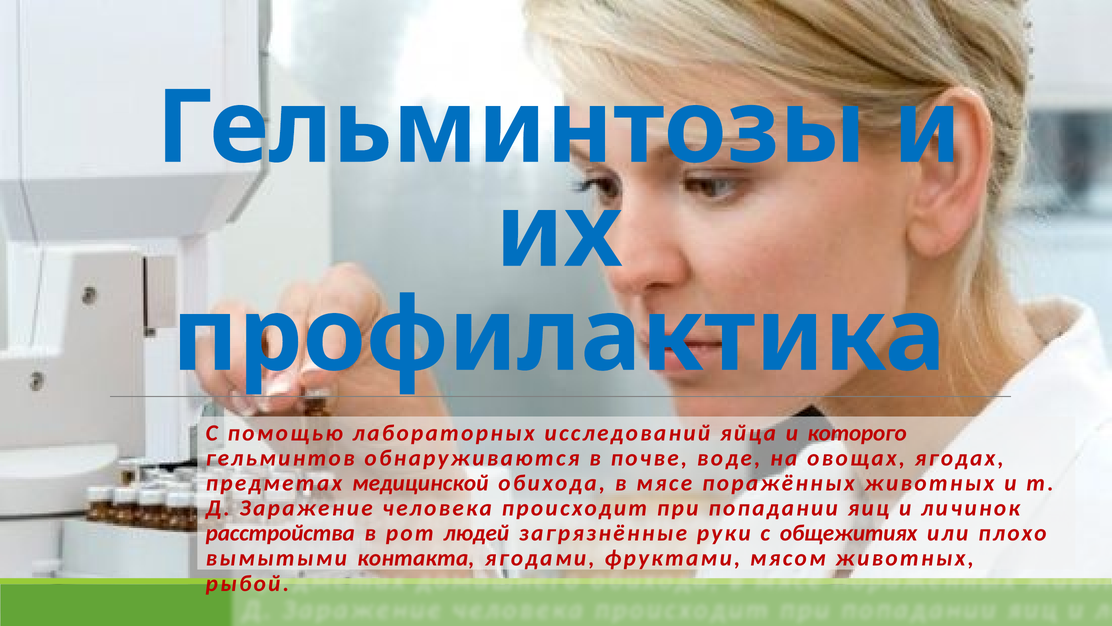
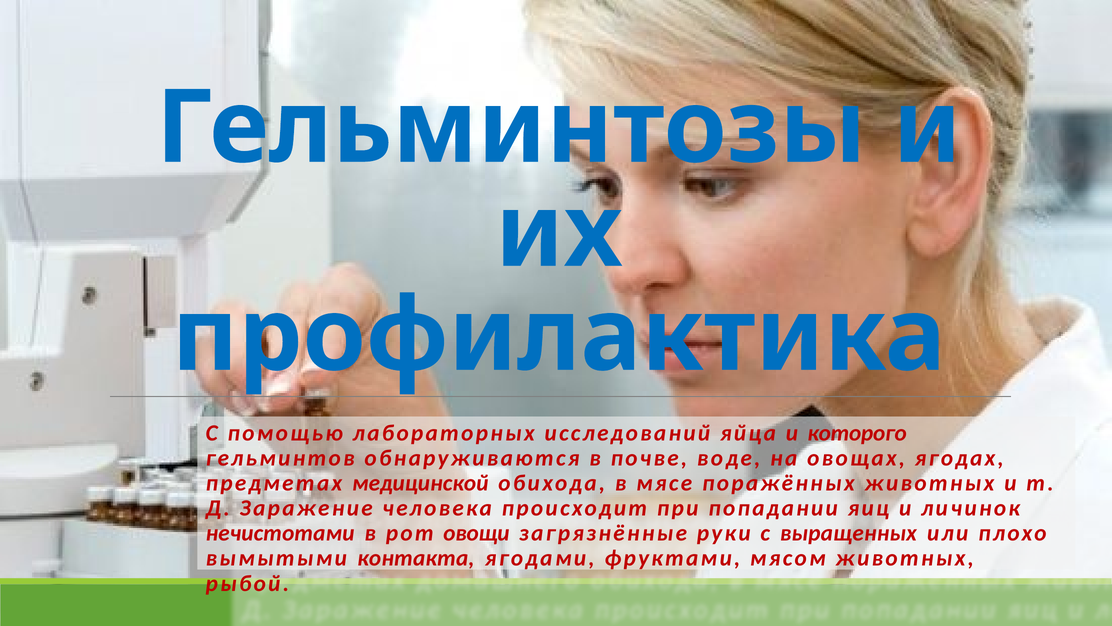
расстройства: расстройства -> нечистотами
людей: людей -> овощи
общежитиях: общежитиях -> выращенных
